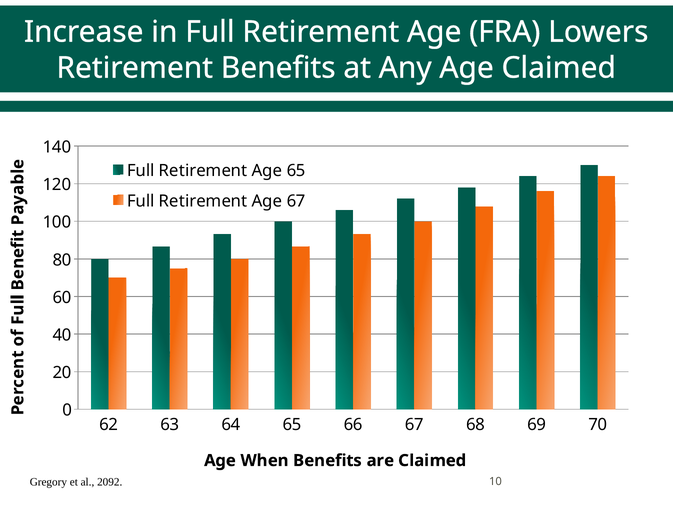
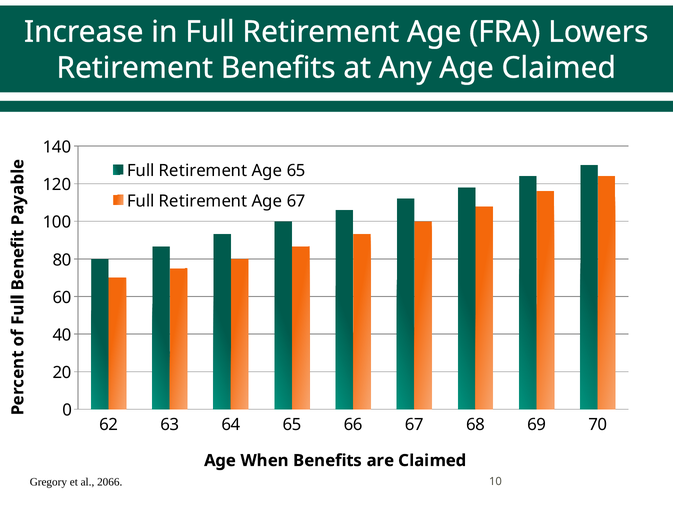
2092: 2092 -> 2066
